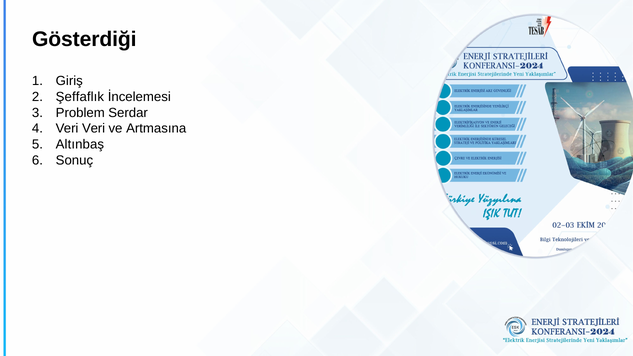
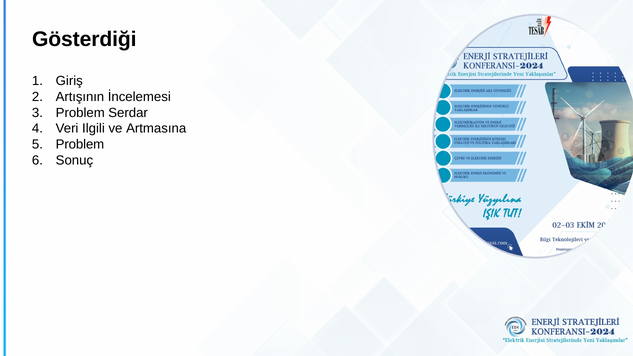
Şeffaflık: Şeffaflık -> Artışının
Veri Veri: Veri -> Ilgili
Altınbaş at (80, 144): Altınbaş -> Problem
